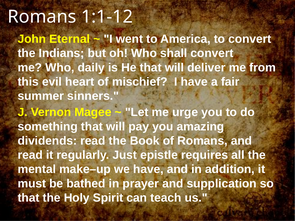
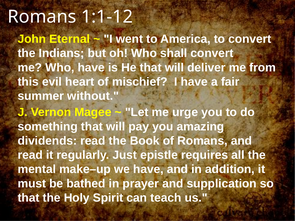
Who daily: daily -> have
sinners: sinners -> without
